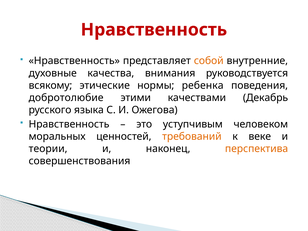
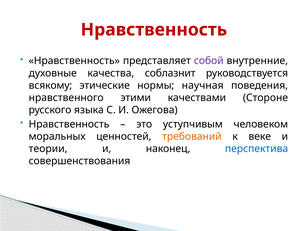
собой colour: orange -> purple
внимания: внимания -> соблазнит
ребенка: ребенка -> научная
добротолюбие: добротолюбие -> нравственного
Декабрь: Декабрь -> Стороне
перспектива colour: orange -> blue
